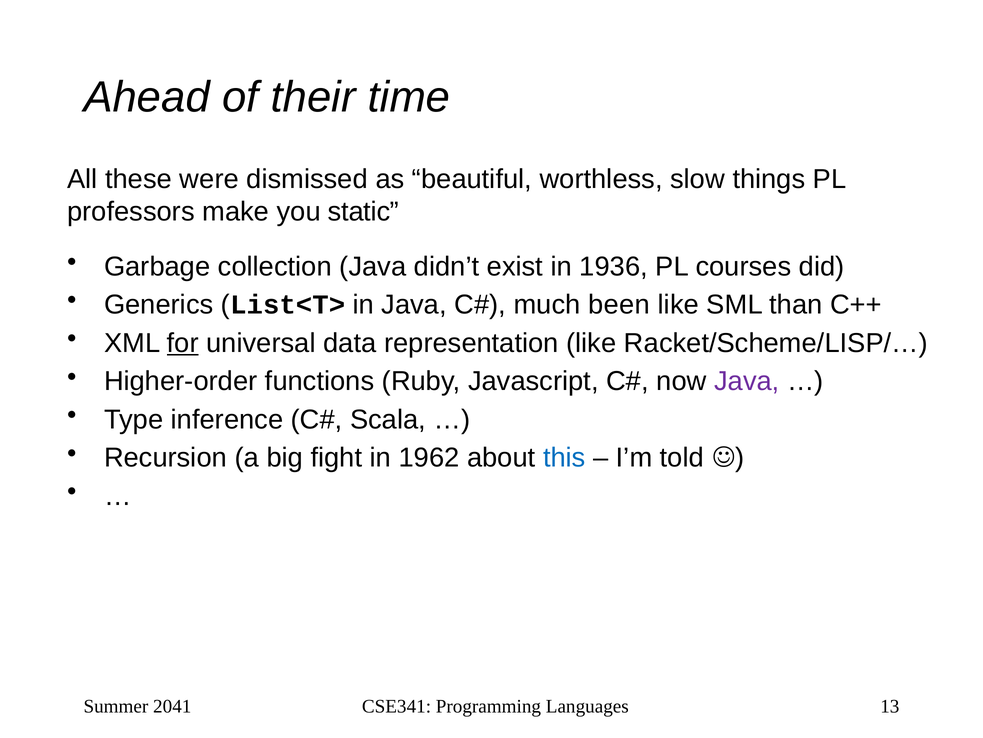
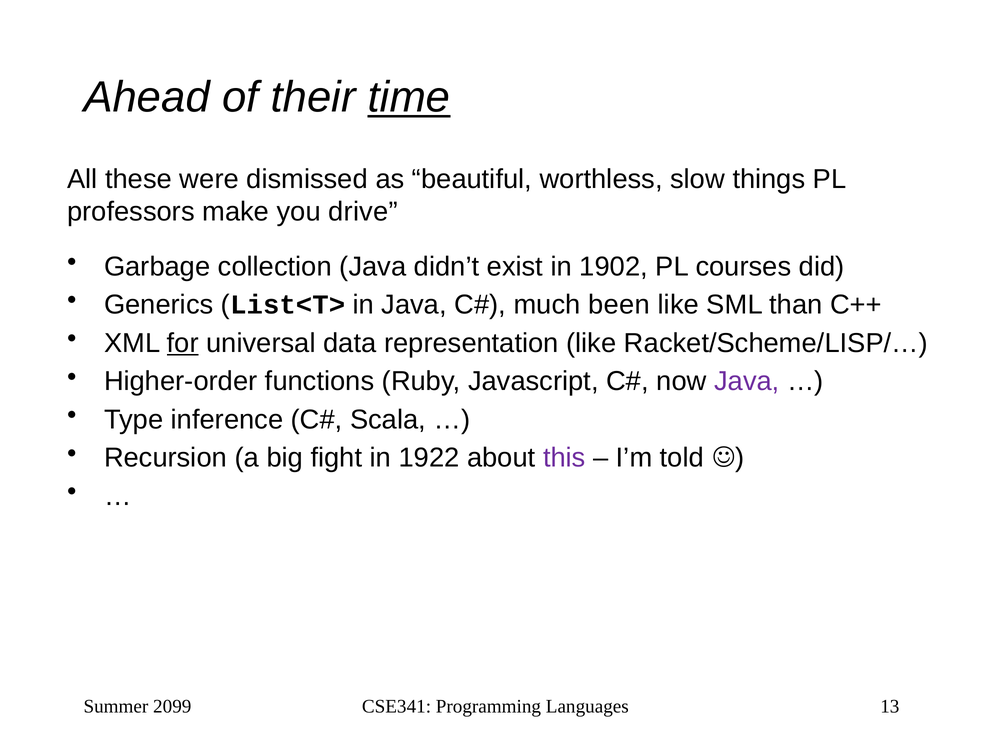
time underline: none -> present
static: static -> drive
1936: 1936 -> 1902
1962: 1962 -> 1922
this colour: blue -> purple
2041: 2041 -> 2099
